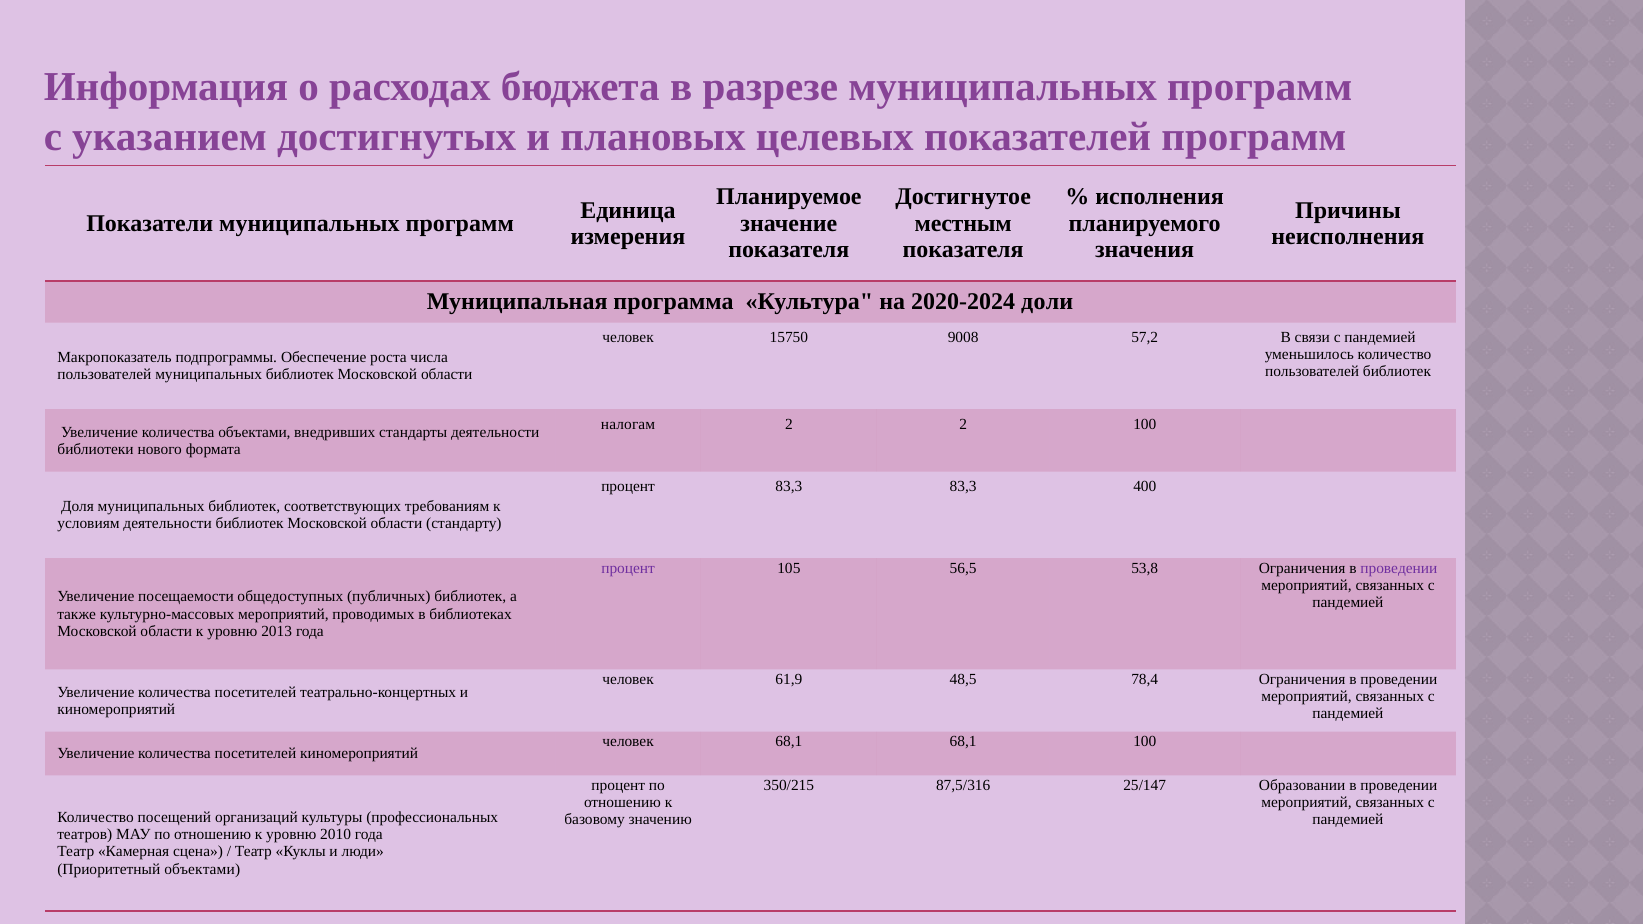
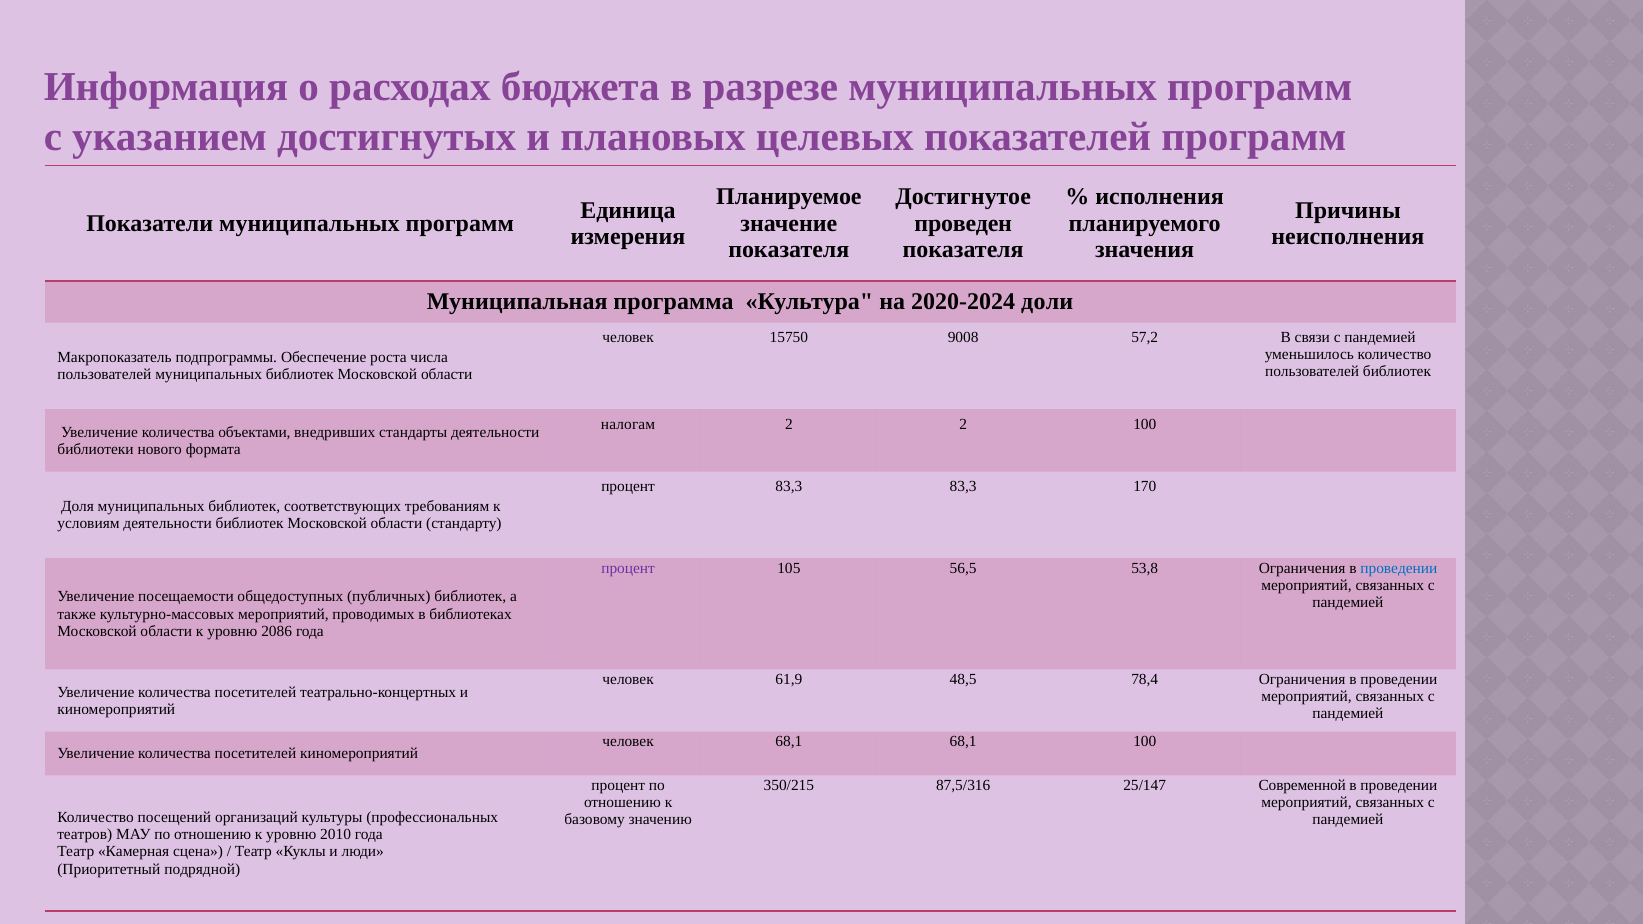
местным: местным -> проведен
400: 400 -> 170
проведении at (1399, 568) colour: purple -> blue
2013: 2013 -> 2086
Образовании: Образовании -> Современной
Приоритетный объектами: объектами -> подрядной
